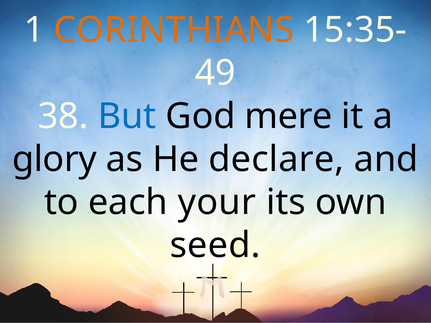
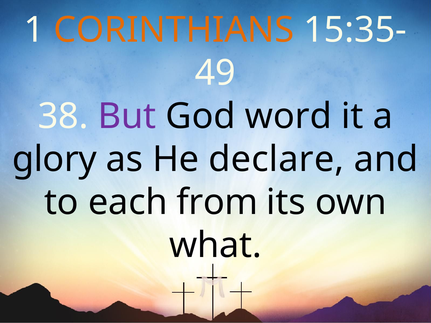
But colour: blue -> purple
mere: mere -> word
your: your -> from
seed: seed -> what
